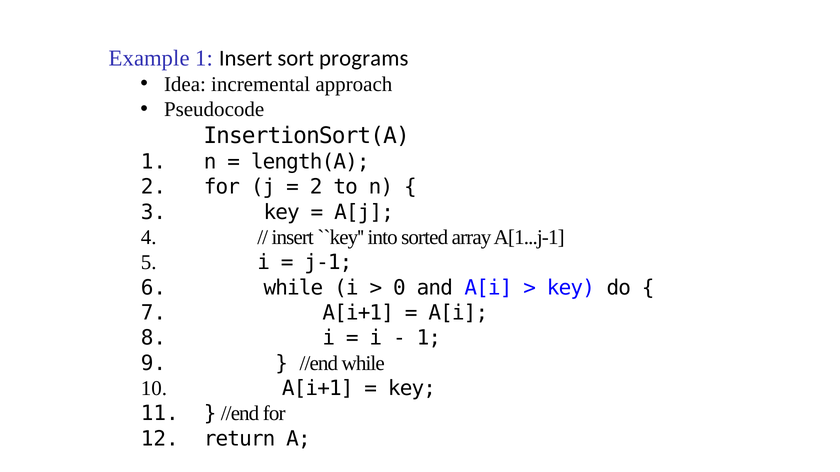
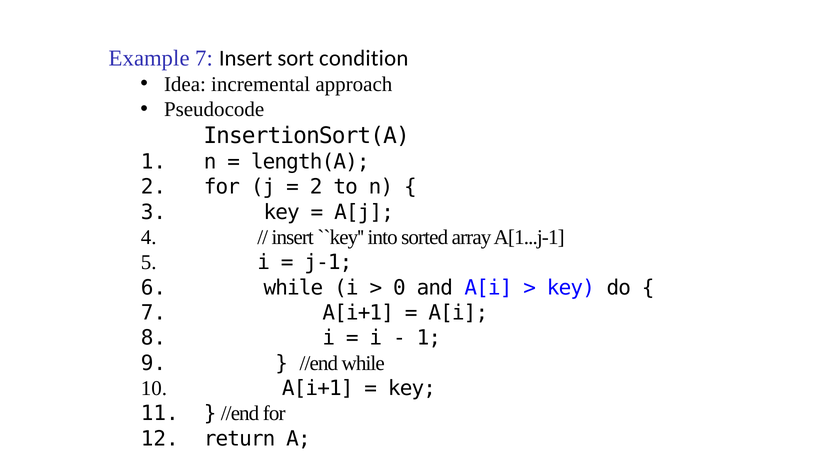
Example 1: 1 -> 7
programs: programs -> condition
